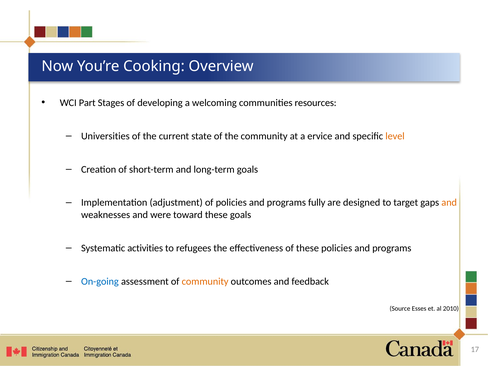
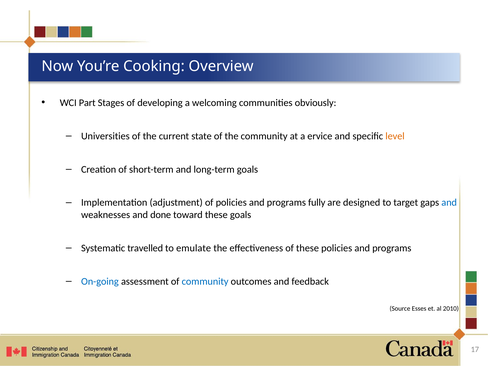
resources: resources -> obviously
and at (449, 203) colour: orange -> blue
were: were -> done
activities: activities -> travelled
refugees: refugees -> emulate
community at (205, 281) colour: orange -> blue
